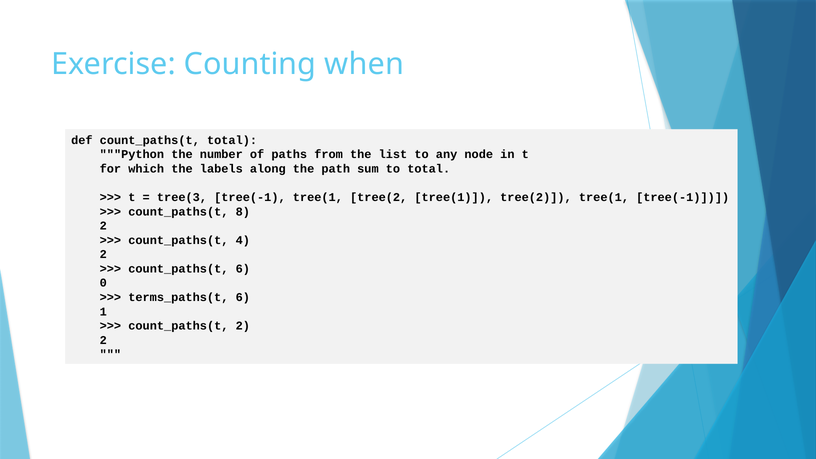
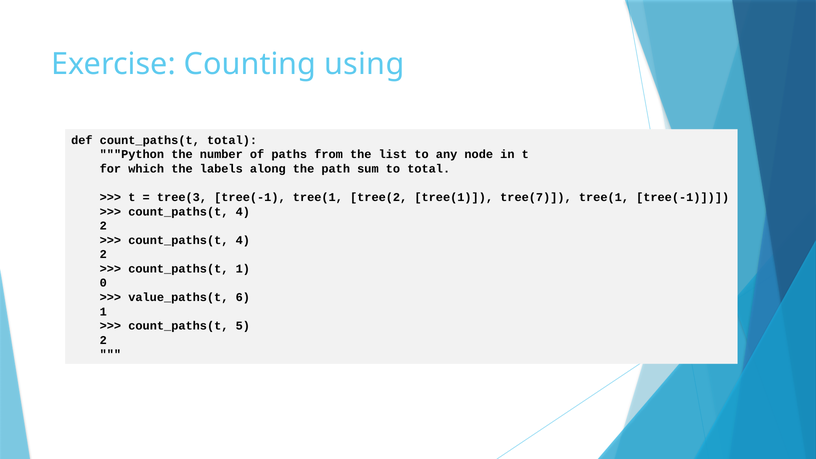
when: when -> using
tree(2 tree(1 tree(2: tree(2 -> tree(7
8 at (243, 212): 8 -> 4
count_paths(t 6: 6 -> 1
terms_paths(t: terms_paths(t -> value_paths(t
count_paths(t 2: 2 -> 5
